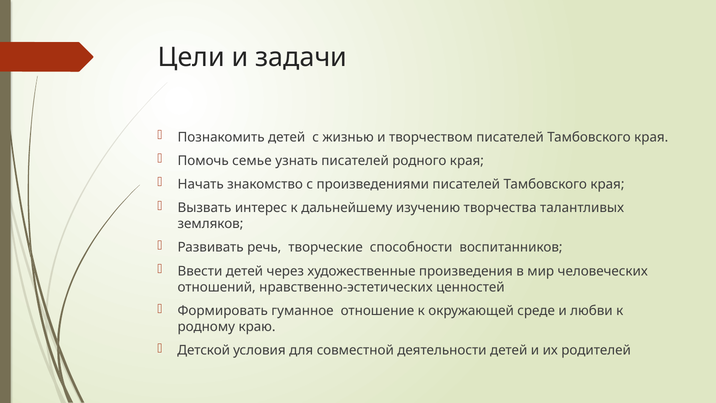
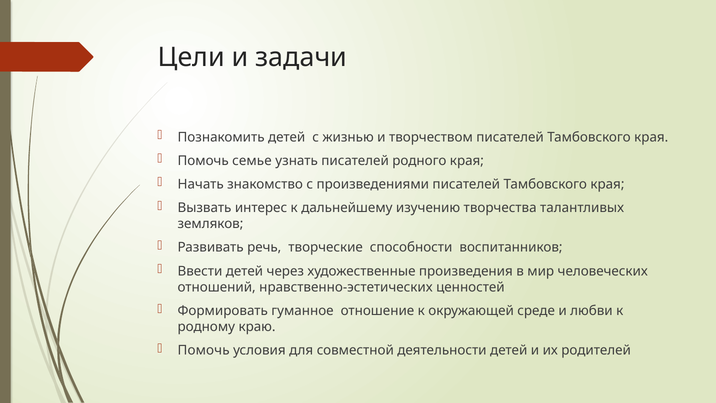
Детской at (204, 350): Детской -> Помочь
